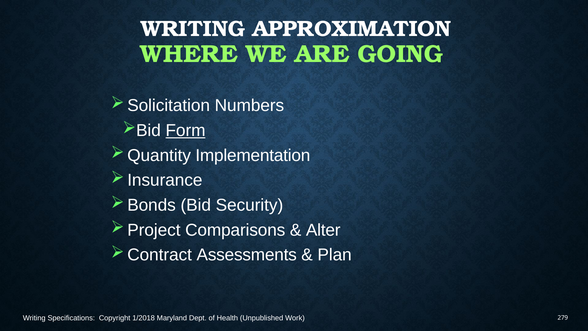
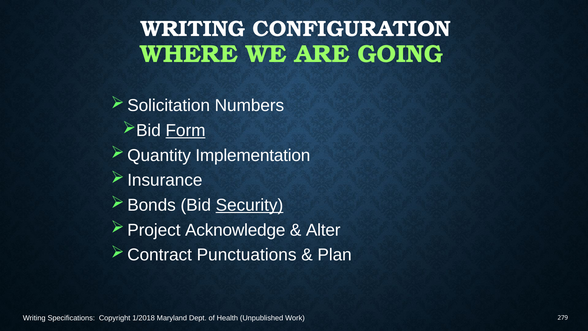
APPROXIMATION: APPROXIMATION -> CONFIGURATION
Security underline: none -> present
Comparisons: Comparisons -> Acknowledge
Assessments: Assessments -> Punctuations
